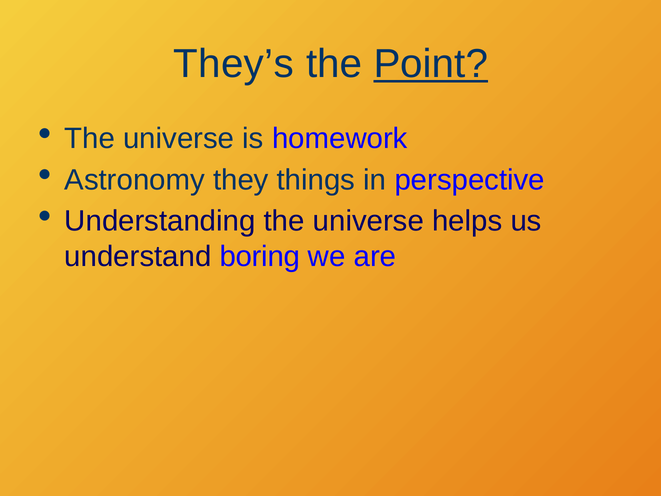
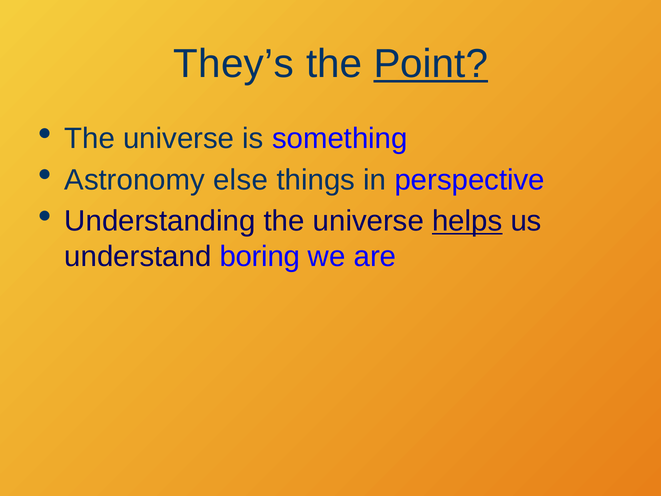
homework: homework -> something
they: they -> else
helps underline: none -> present
